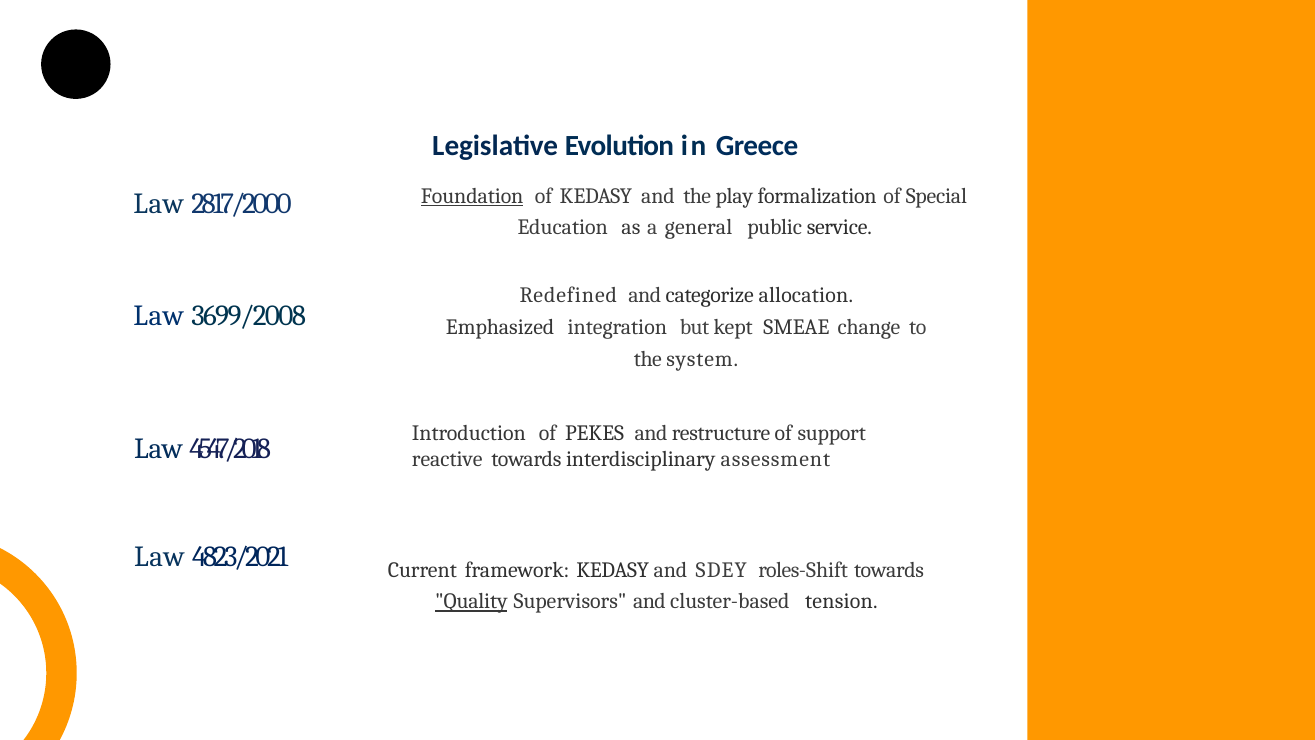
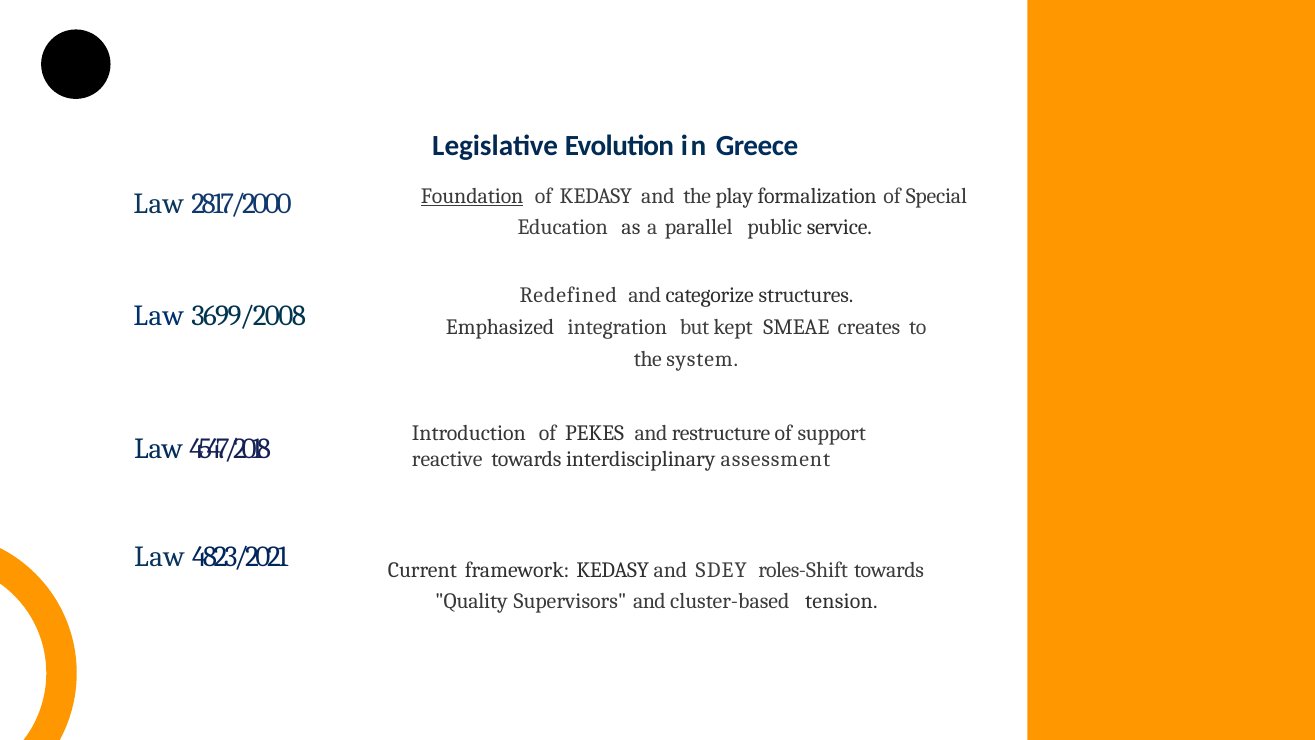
general: general -> parallel
allocation: allocation -> structures
change: change -> creates
Quality underline: present -> none
